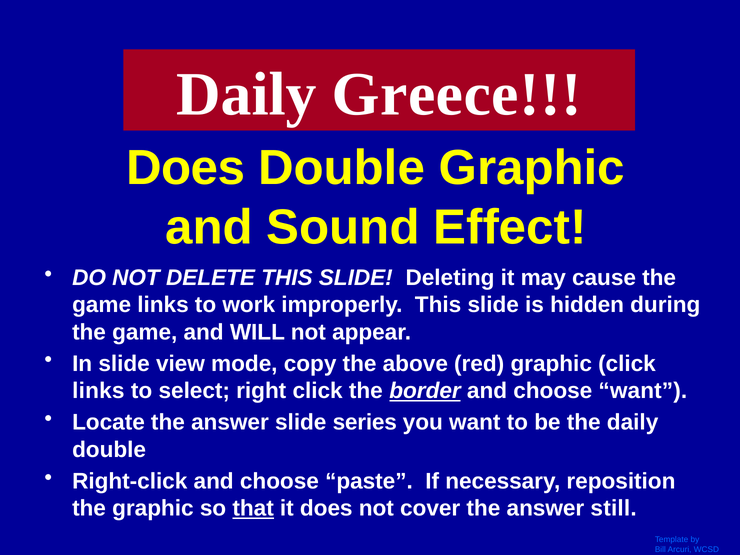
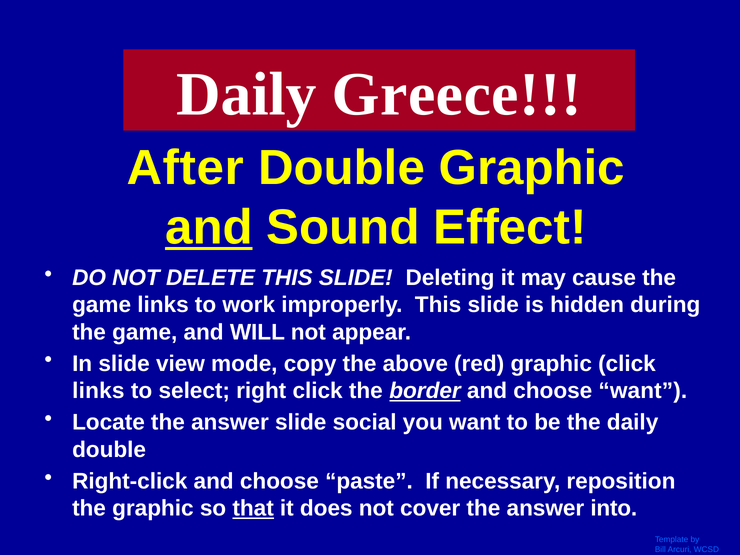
Does at (186, 168): Does -> After
and at (209, 227) underline: none -> present
series: series -> social
still: still -> into
